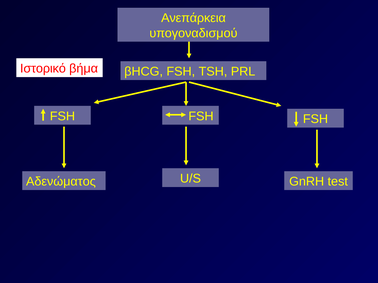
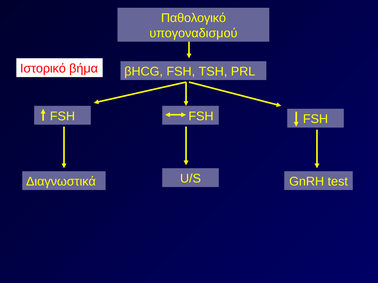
Ανεπάρκεια: Ανεπάρκεια -> Παθολογικό
Αδενώματος: Αδενώματος -> Διαγνωστικά
